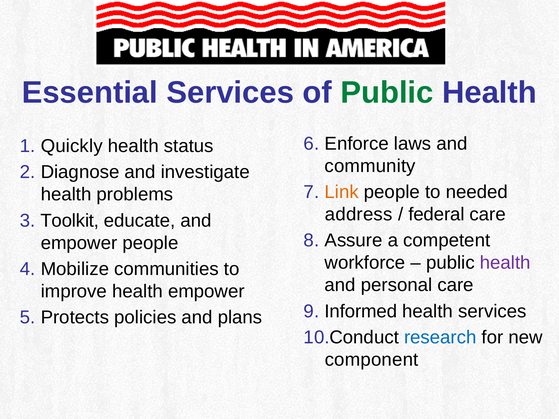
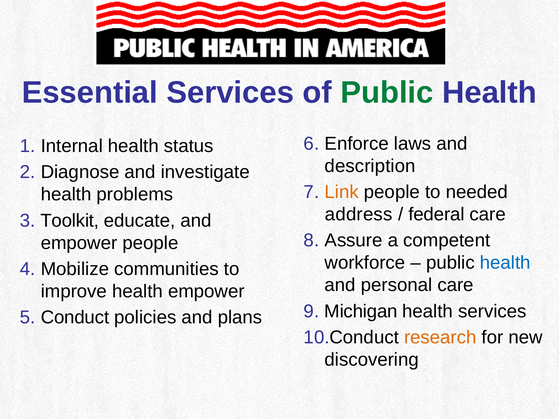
Quickly: Quickly -> Internal
community: community -> description
health at (505, 263) colour: purple -> blue
Informed: Informed -> Michigan
Protects: Protects -> Conduct
research colour: blue -> orange
component: component -> discovering
